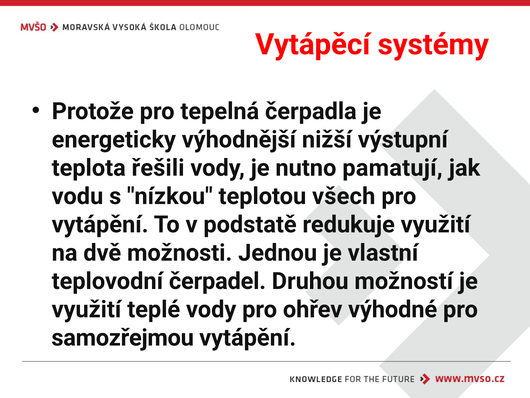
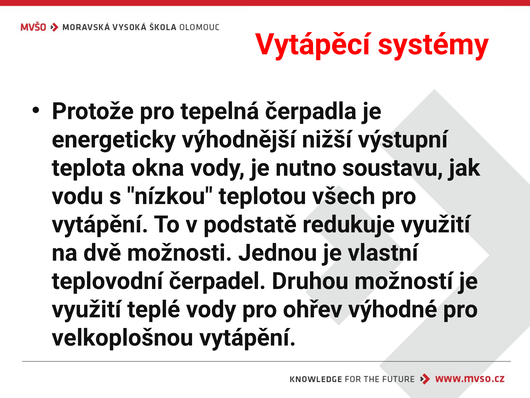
řešili: řešili -> okna
pamatují: pamatují -> soustavu
samozřejmou: samozřejmou -> velkoplošnou
